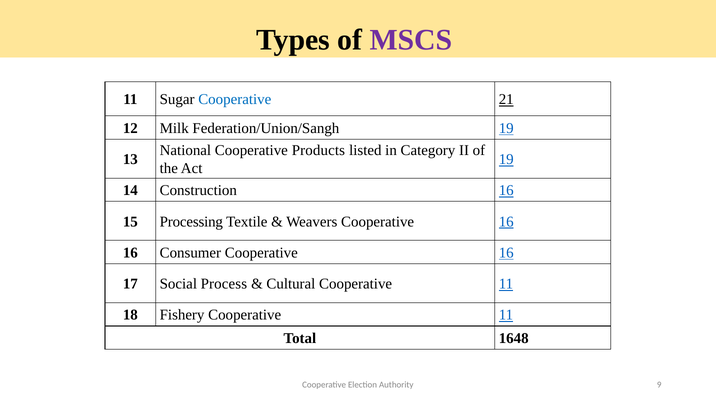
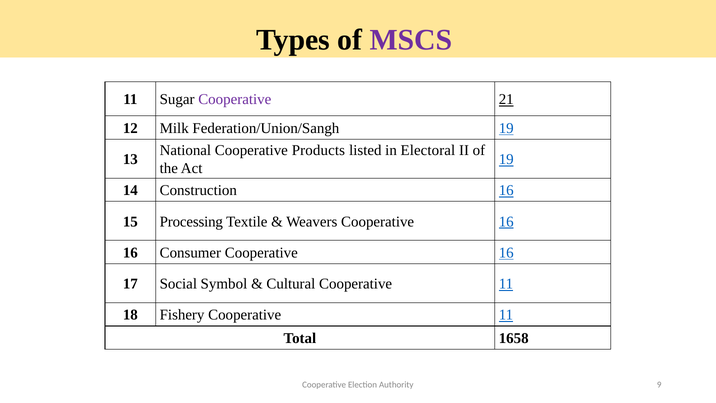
Cooperative at (235, 99) colour: blue -> purple
Category: Category -> Electoral
Process: Process -> Symbol
1648: 1648 -> 1658
